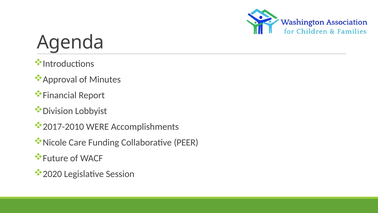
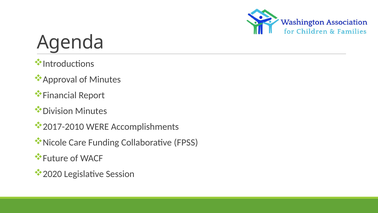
Division Lobbyist: Lobbyist -> Minutes
PEER: PEER -> FPSS
